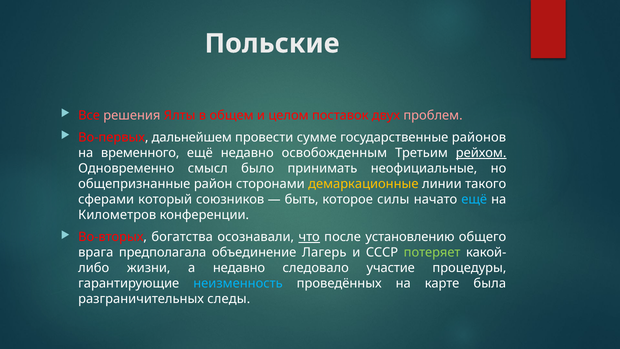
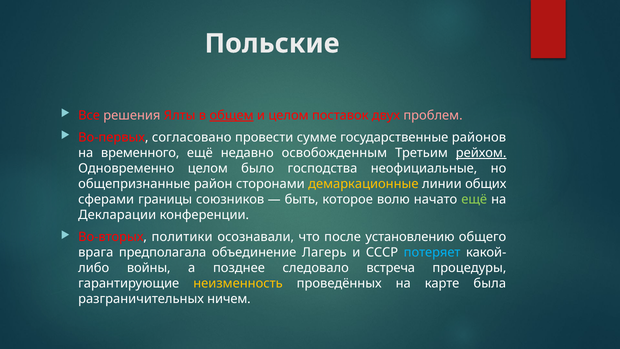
общем underline: none -> present
дальнейшем: дальнейшем -> согласовано
Одновременно смысл: смысл -> целом
принимать: принимать -> господства
такого: такого -> общих
который: который -> границы
силы: силы -> волю
ещё at (474, 199) colour: light blue -> light green
Километров: Километров -> Декларации
богатства: богатства -> политики
что underline: present -> none
потеряет colour: light green -> light blue
жизни: жизни -> войны
а недавно: недавно -> позднее
участие: участие -> встреча
неизменность colour: light blue -> yellow
следы: следы -> ничем
